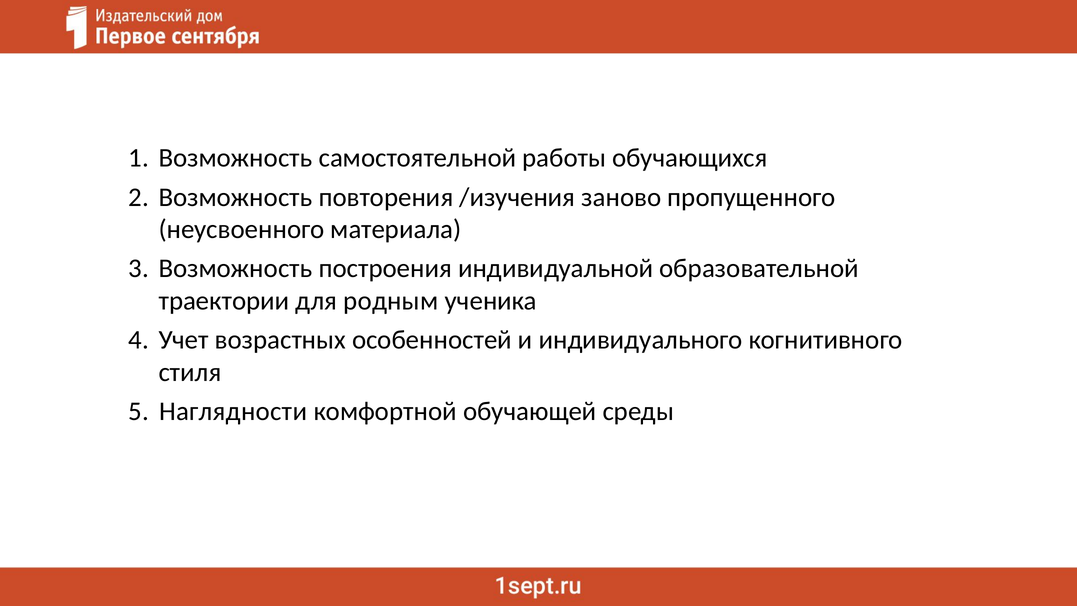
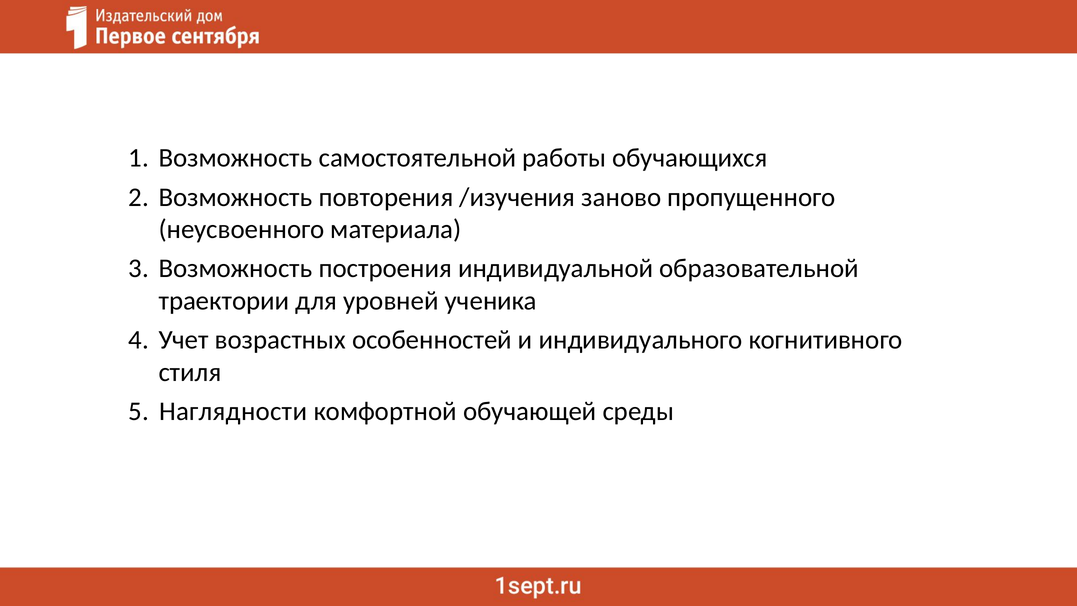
родным: родным -> уровней
